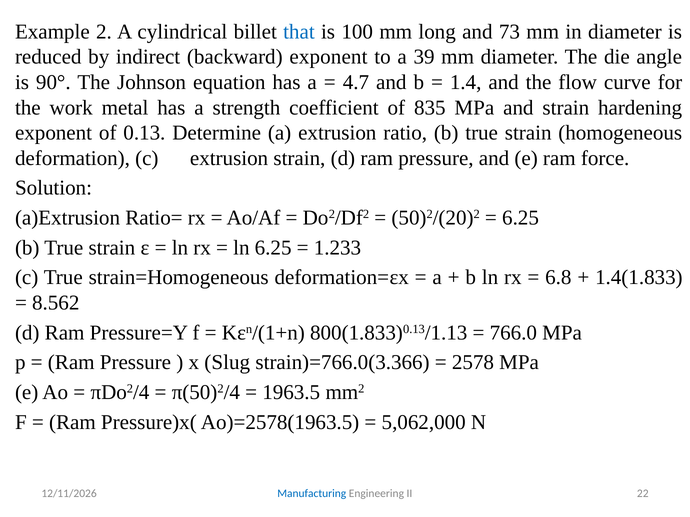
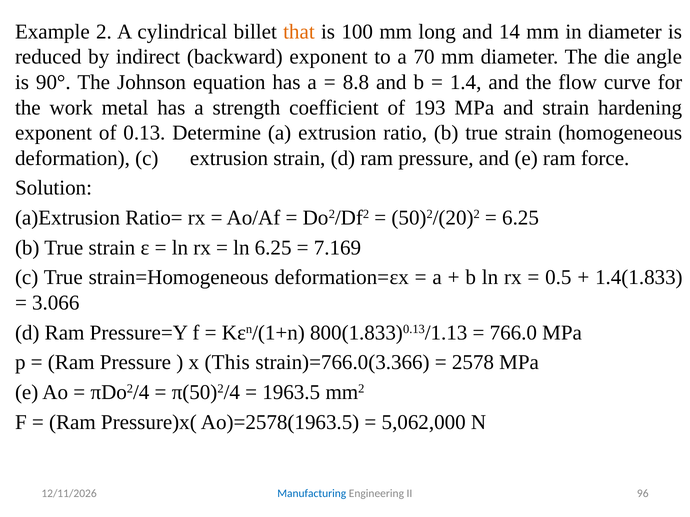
that colour: blue -> orange
73: 73 -> 14
39: 39 -> 70
4.7: 4.7 -> 8.8
835: 835 -> 193
1.233: 1.233 -> 7.169
6.8: 6.8 -> 0.5
8.562: 8.562 -> 3.066
Slug: Slug -> This
22: 22 -> 96
